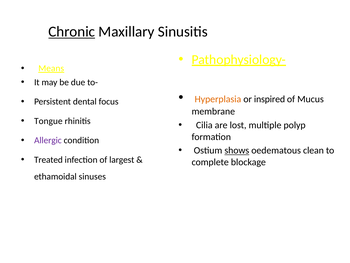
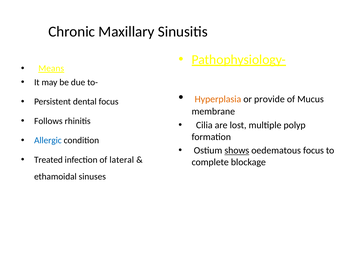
Chronic underline: present -> none
inspired: inspired -> provide
Tongue: Tongue -> Follows
Allergic colour: purple -> blue
oedematous clean: clean -> focus
largest: largest -> lateral
